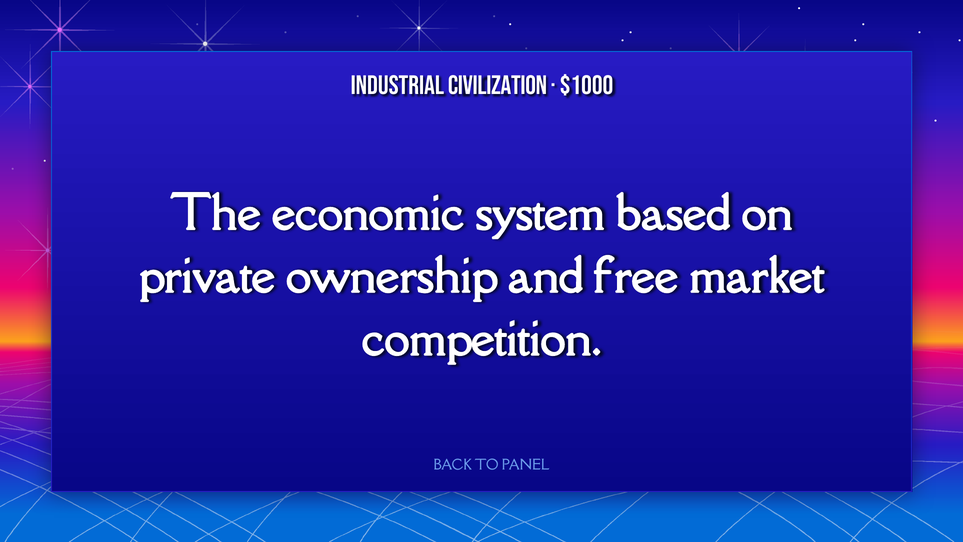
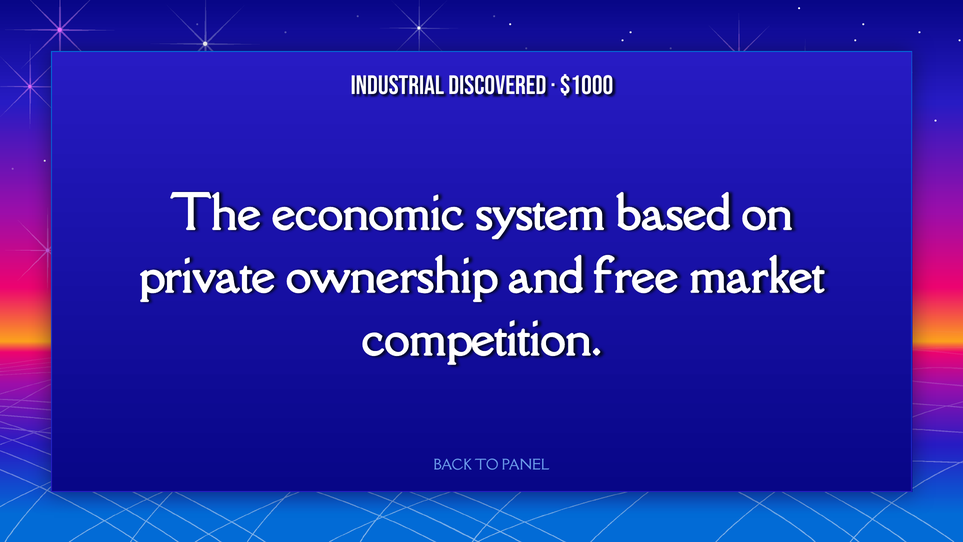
Civilization: Civilization -> Discovered
